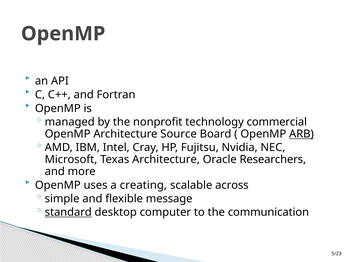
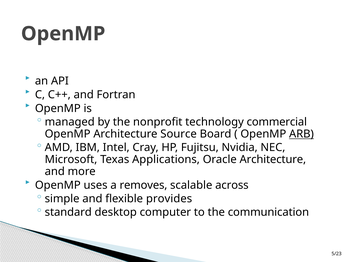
Texas Architecture: Architecture -> Applications
Oracle Researchers: Researchers -> Architecture
creating: creating -> removes
message: message -> provides
standard underline: present -> none
